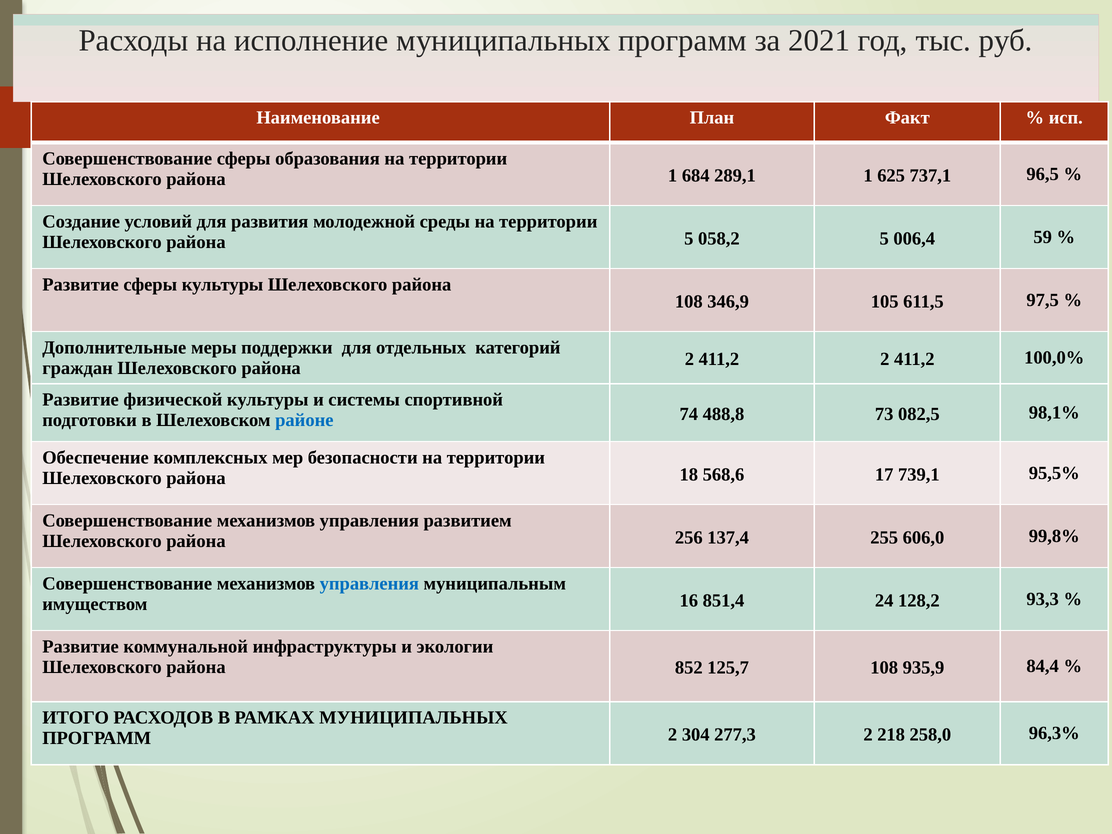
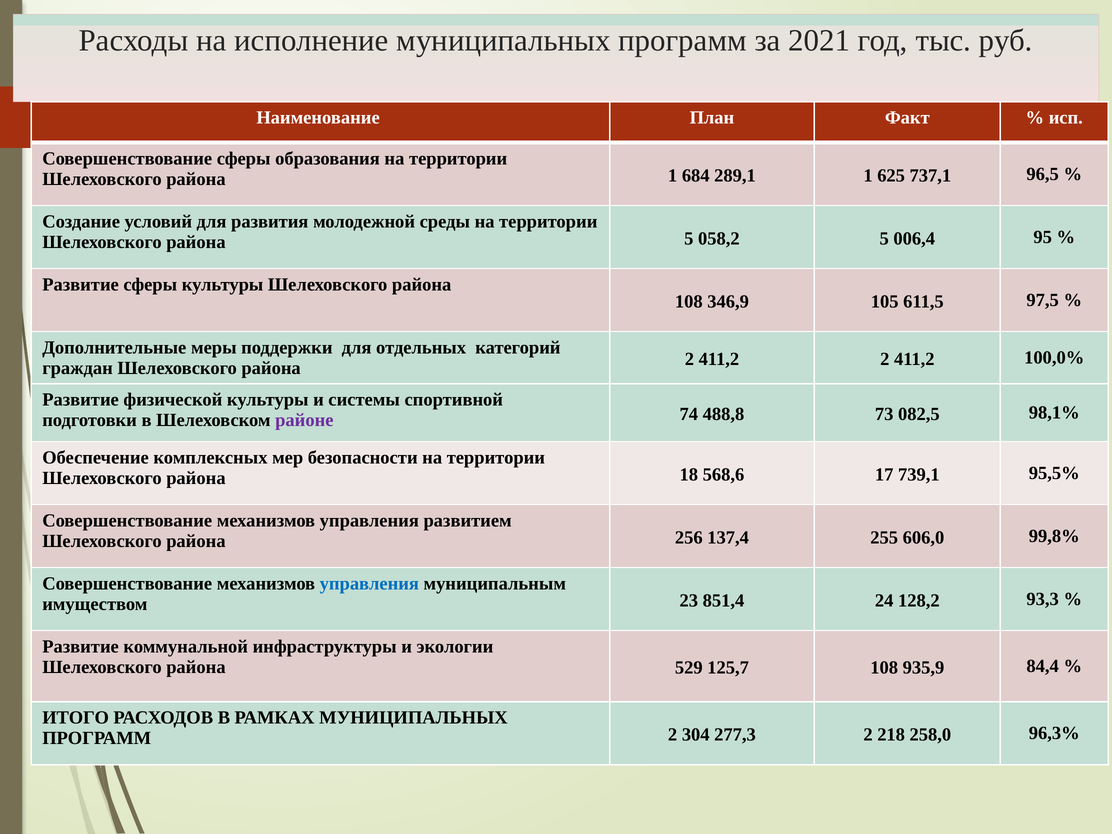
59: 59 -> 95
районе colour: blue -> purple
16: 16 -> 23
852: 852 -> 529
